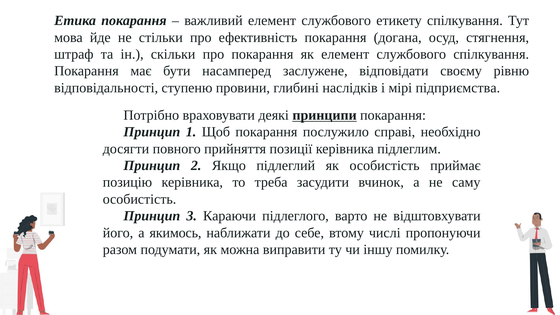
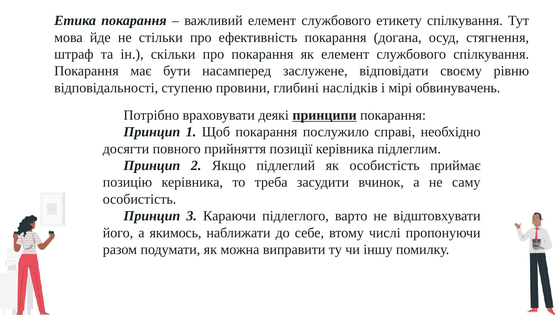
підприємства: підприємства -> обвинувачень
